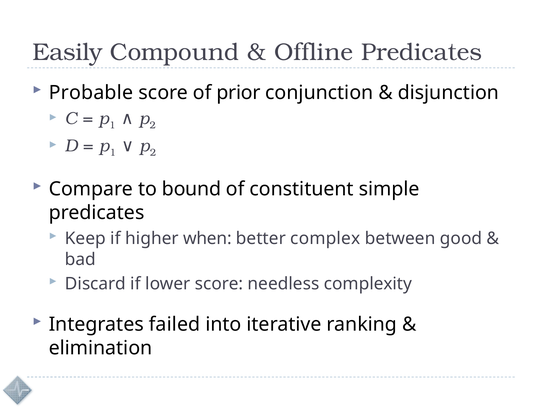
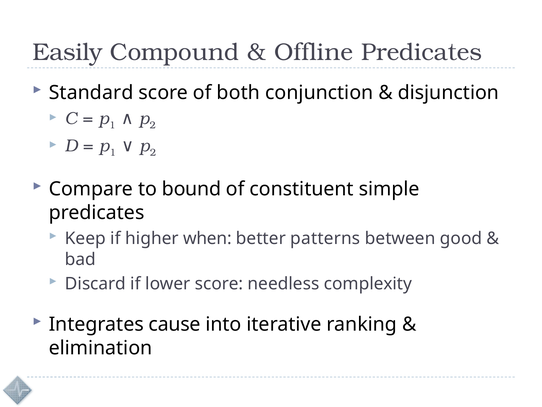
Probable: Probable -> Standard
prior: prior -> both
complex: complex -> patterns
failed: failed -> cause
